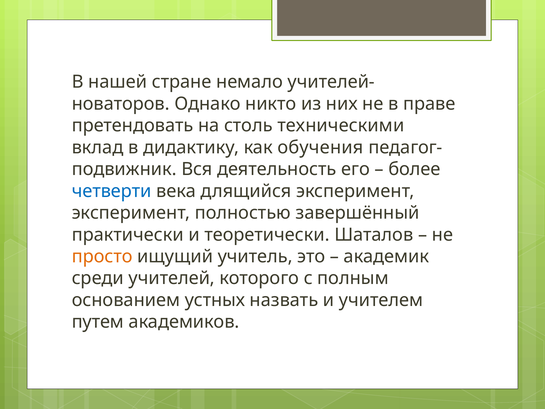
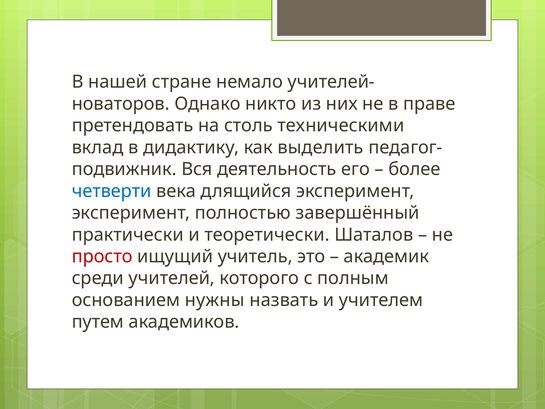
обучения: обучения -> выделить
просто colour: orange -> red
устных: устных -> нужны
